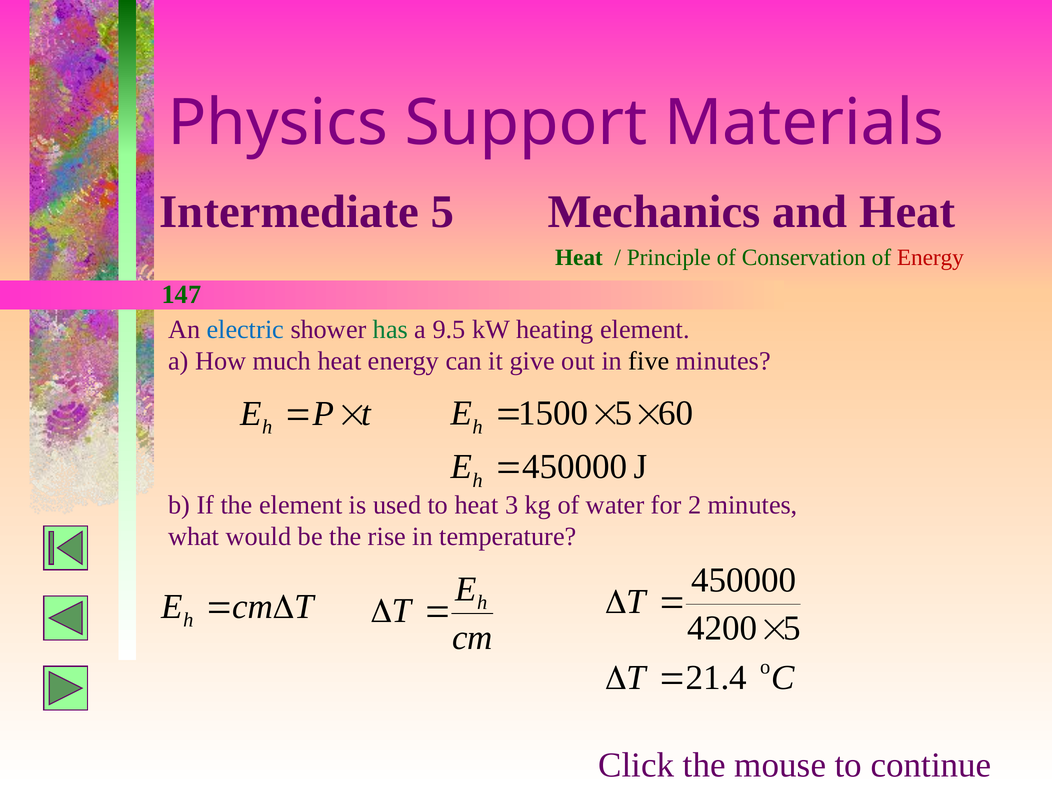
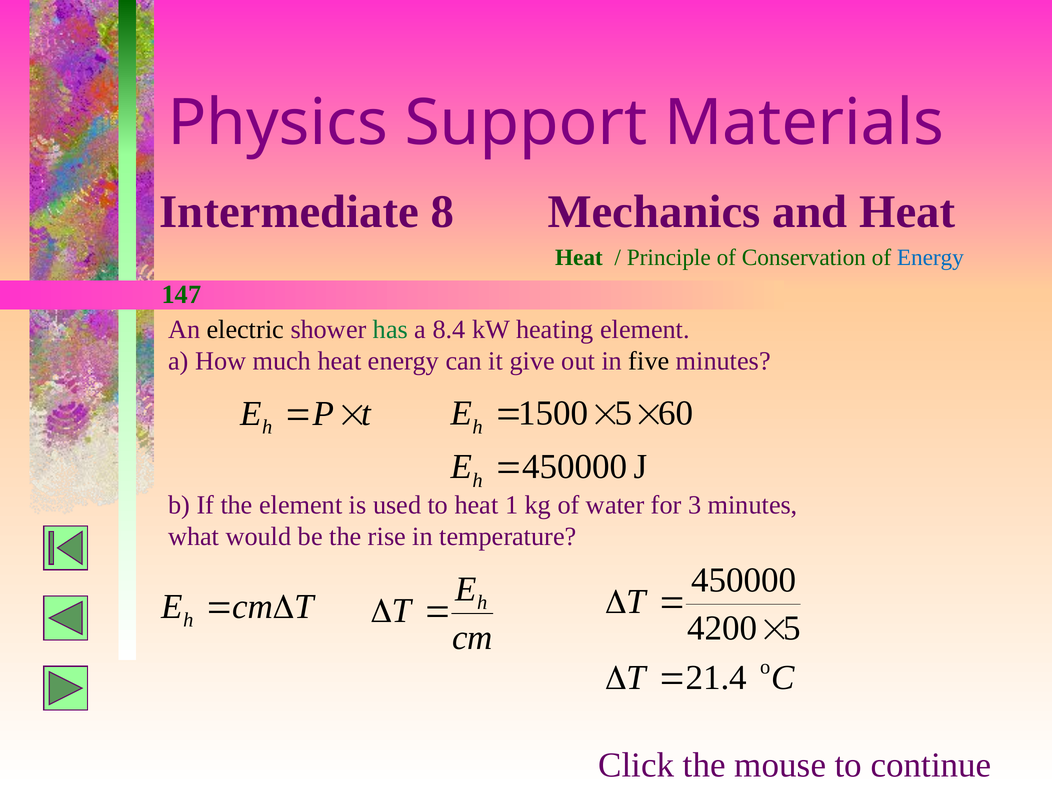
Intermediate 5: 5 -> 8
Energy at (930, 258) colour: red -> blue
electric colour: blue -> black
9.5: 9.5 -> 8.4
3: 3 -> 1
2: 2 -> 3
